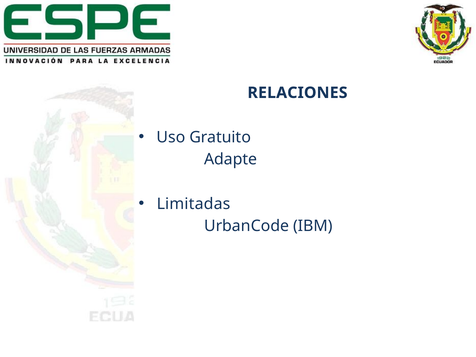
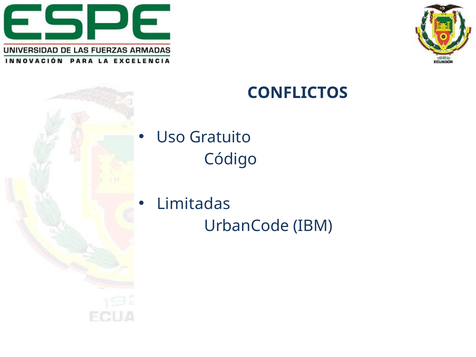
RELACIONES: RELACIONES -> CONFLICTOS
Adapte: Adapte -> Código
